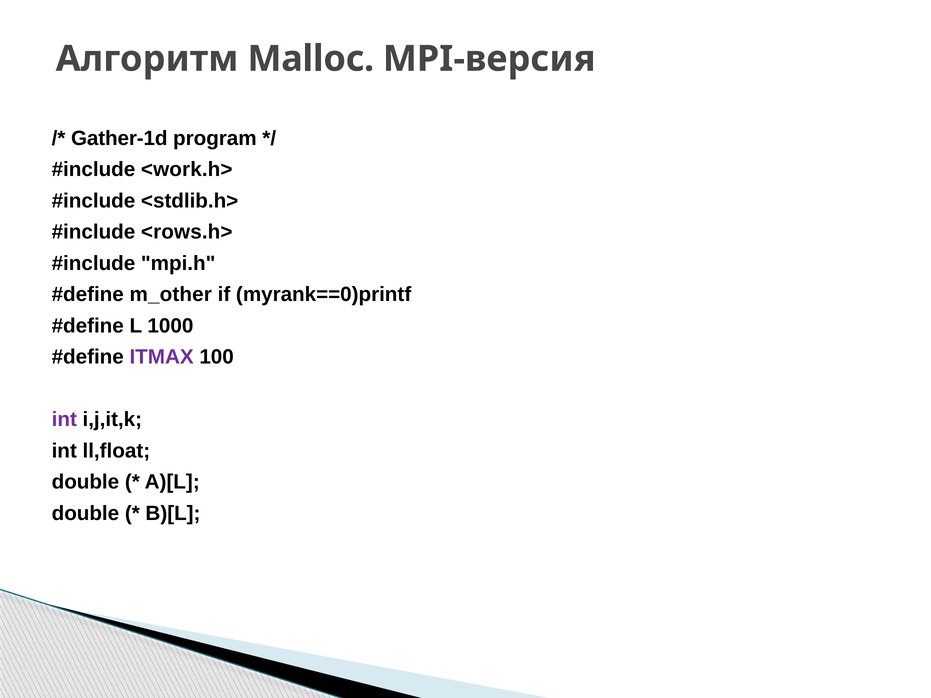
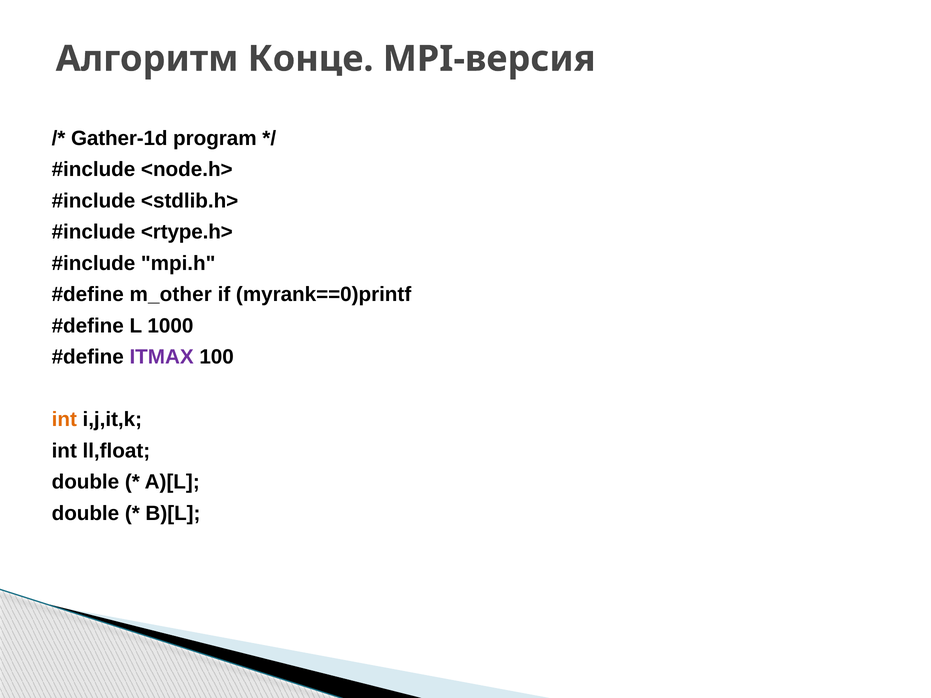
Malloc: Malloc -> Конце
<work.h>: <work.h> -> <node.h>
<rows.h>: <rows.h> -> <rtype.h>
int at (64, 420) colour: purple -> orange
